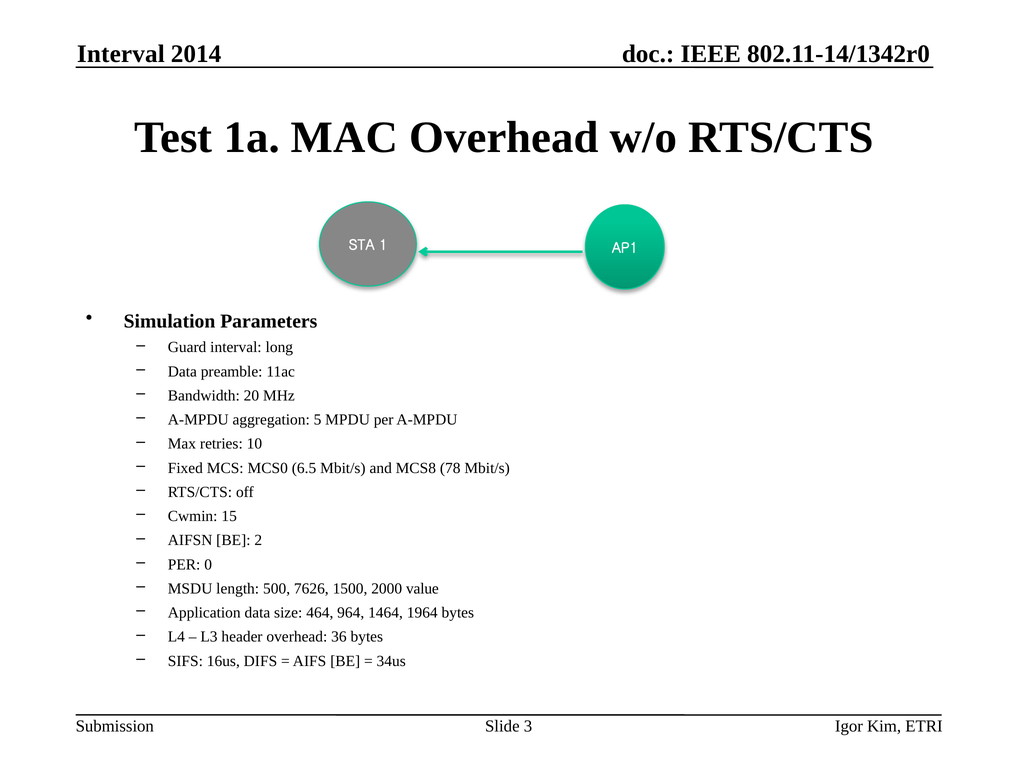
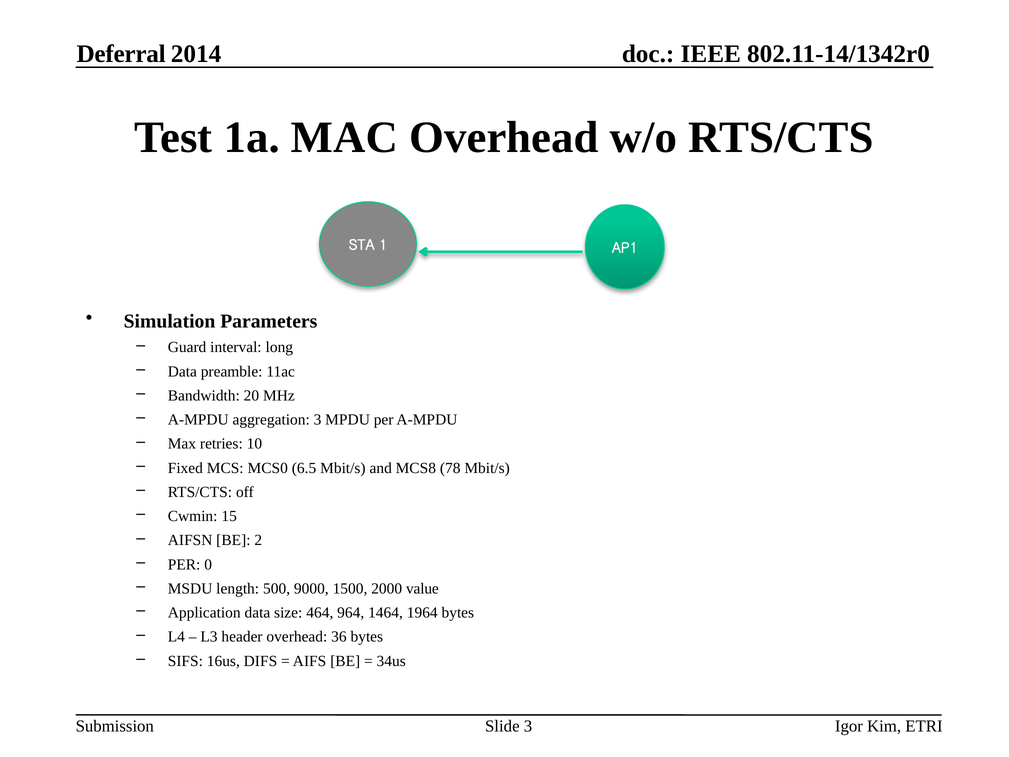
Interval at (121, 54): Interval -> Deferral
aggregation 5: 5 -> 3
7626: 7626 -> 9000
